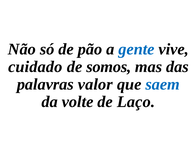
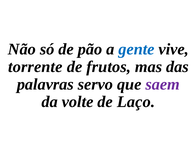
cuidado: cuidado -> torrente
somos: somos -> frutos
valor: valor -> servo
saem colour: blue -> purple
